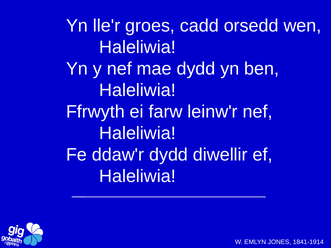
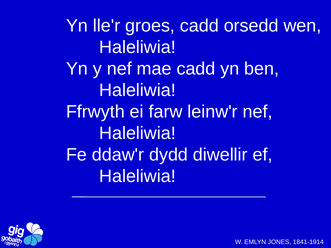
mae dydd: dydd -> cadd
